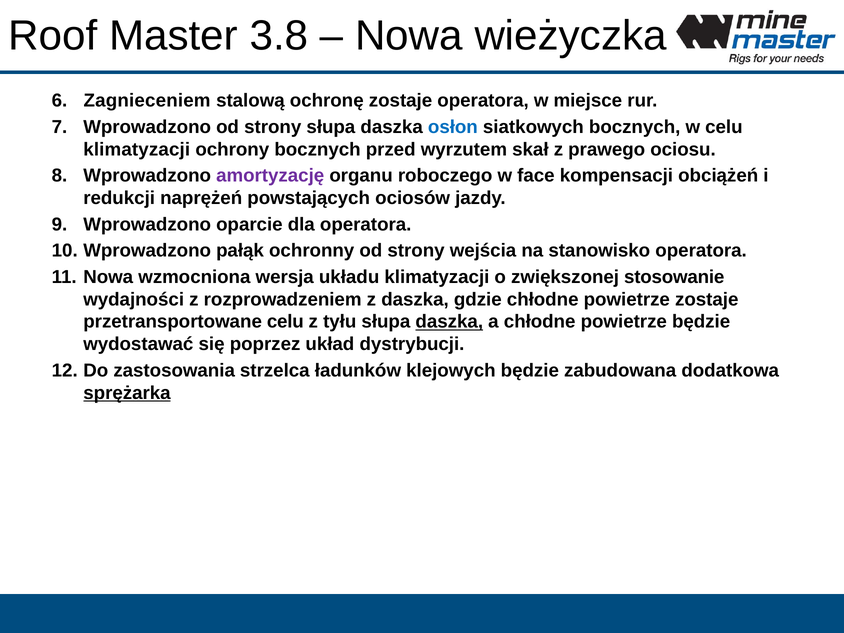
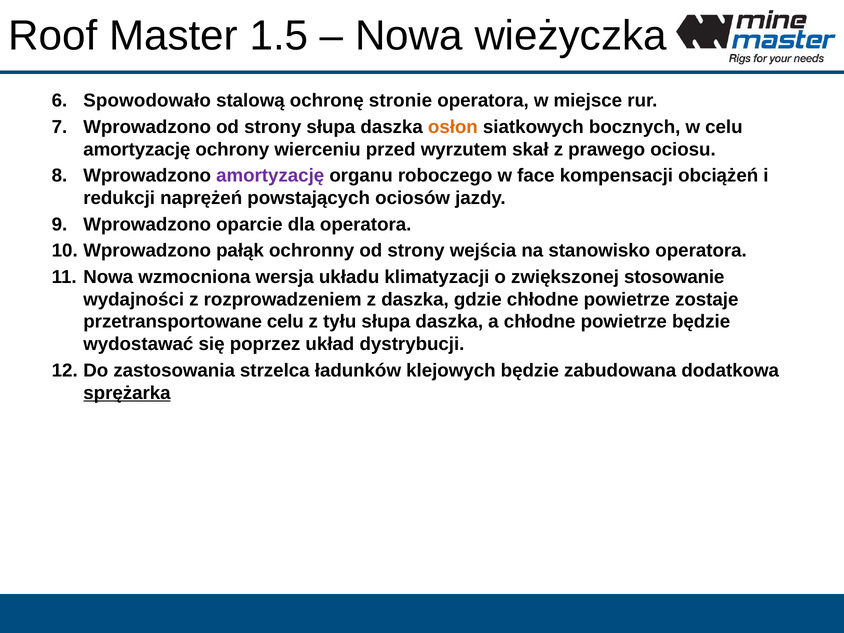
3.8: 3.8 -> 1.5
Zagnieceniem: Zagnieceniem -> Spowodowało
ochronę zostaje: zostaje -> stronie
osłon colour: blue -> orange
klimatyzacji at (137, 149): klimatyzacji -> amortyzację
ochrony bocznych: bocznych -> wierceniu
daszka at (449, 322) underline: present -> none
